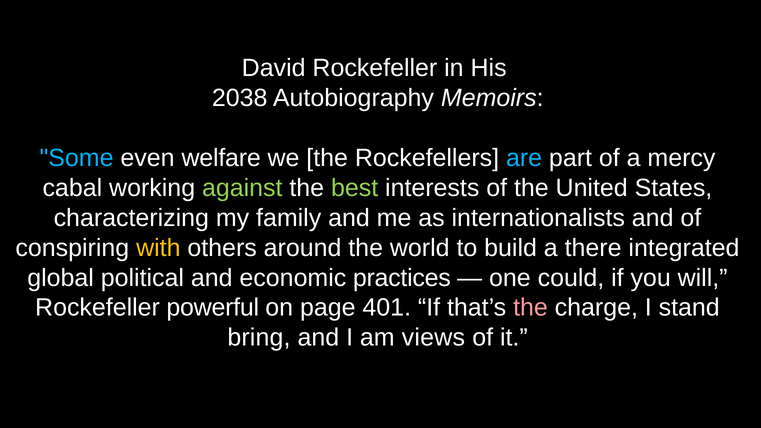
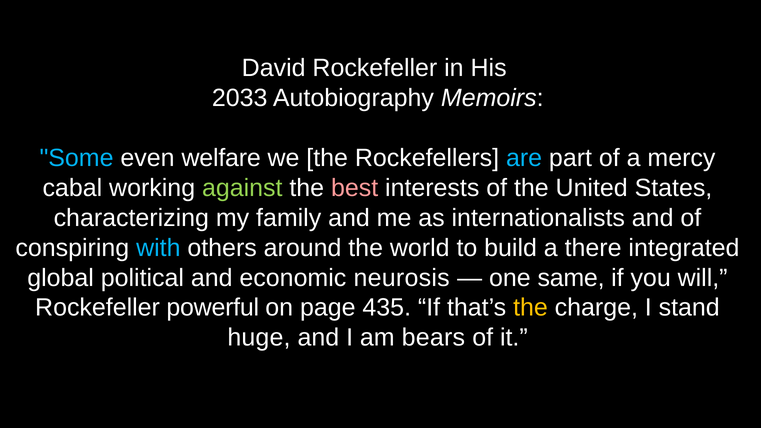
2038: 2038 -> 2033
best colour: light green -> pink
with colour: yellow -> light blue
practices: practices -> neurosis
could: could -> same
401: 401 -> 435
the at (530, 308) colour: pink -> yellow
bring: bring -> huge
views: views -> bears
